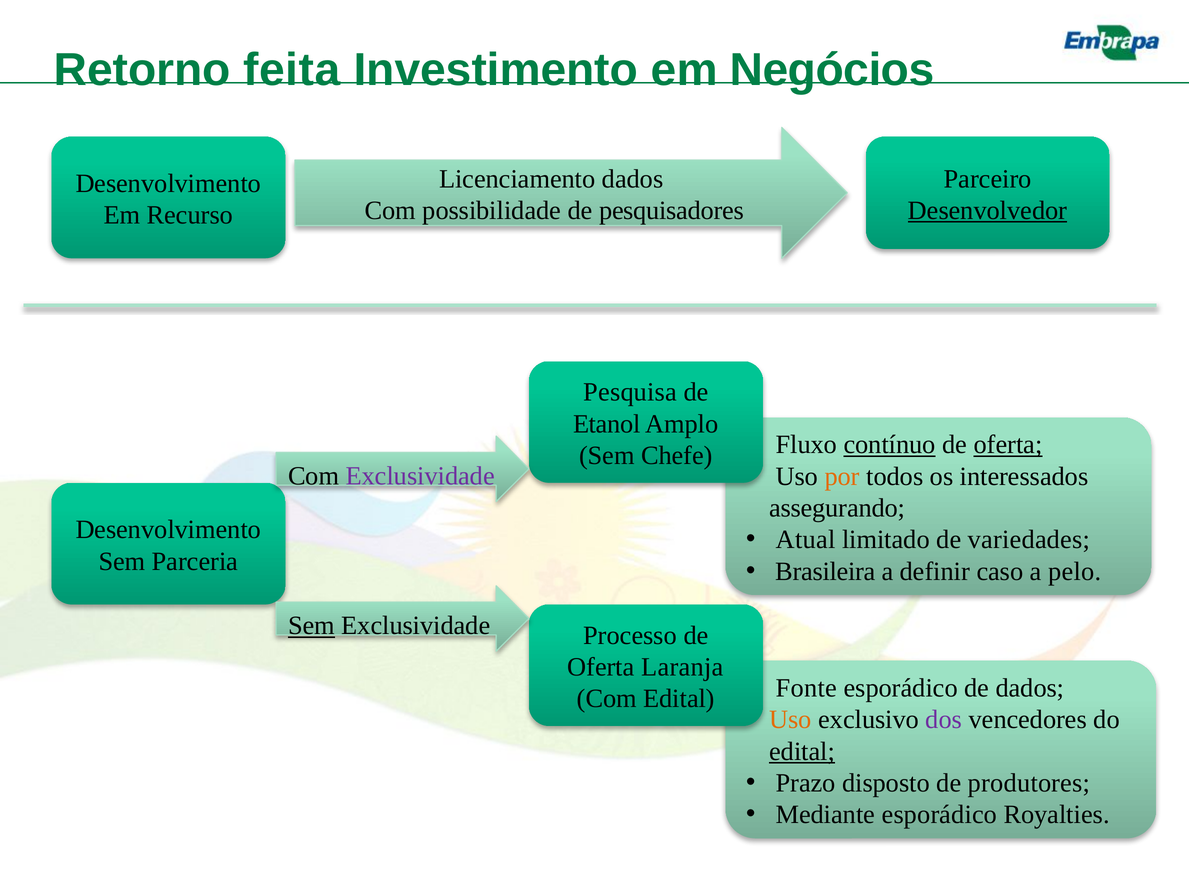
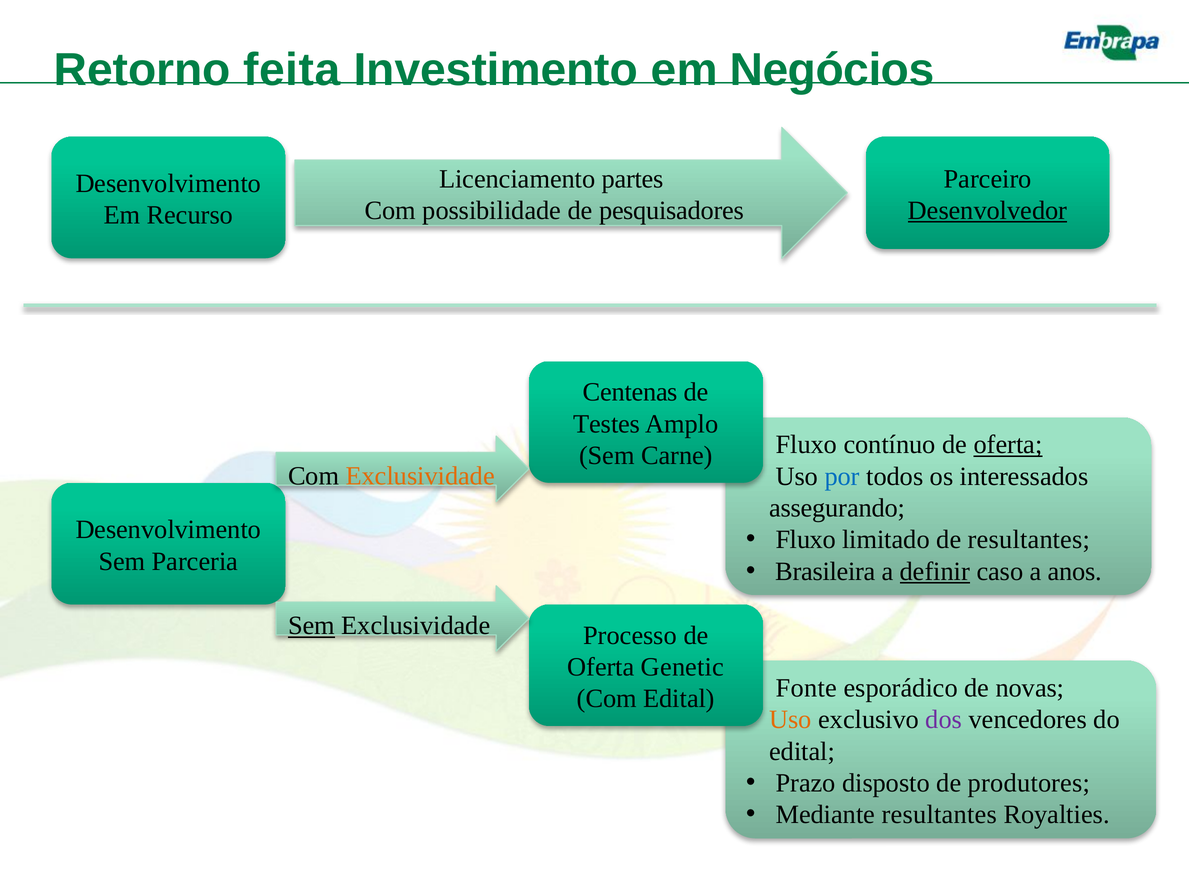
Licenciamento dados: dados -> partes
Pesquisa: Pesquisa -> Centenas
Etanol: Etanol -> Testes
contínuo underline: present -> none
Chefe: Chefe -> Carne
por colour: orange -> blue
Exclusividade at (420, 476) colour: purple -> orange
Atual at (806, 540): Atual -> Fluxo
de variedades: variedades -> resultantes
definir underline: none -> present
pelo: pelo -> anos
Laranja: Laranja -> Genetic
de dados: dados -> novas
edital at (802, 752) underline: present -> none
Mediante esporádico: esporádico -> resultantes
